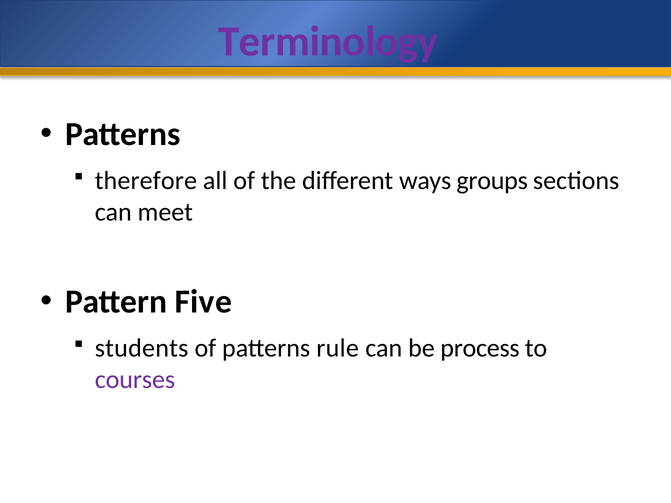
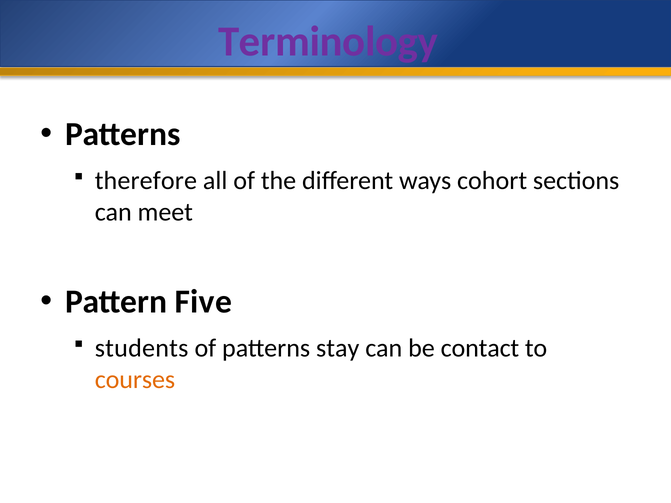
groups: groups -> cohort
rule: rule -> stay
process: process -> contact
courses colour: purple -> orange
